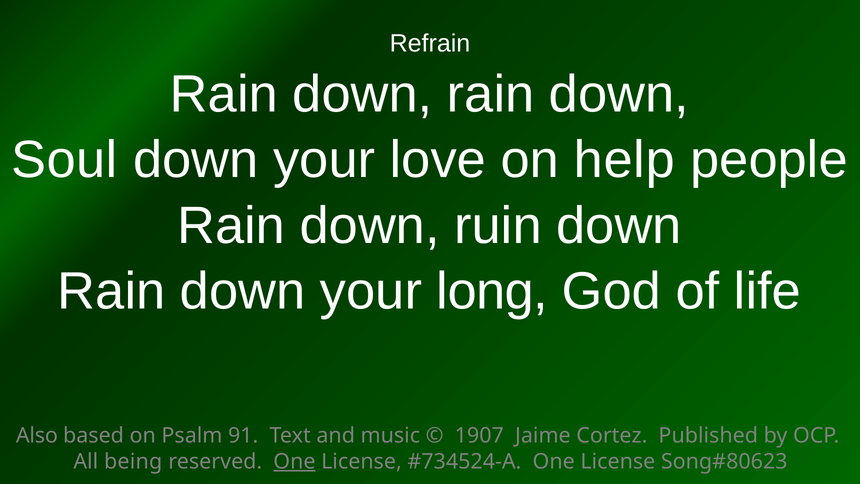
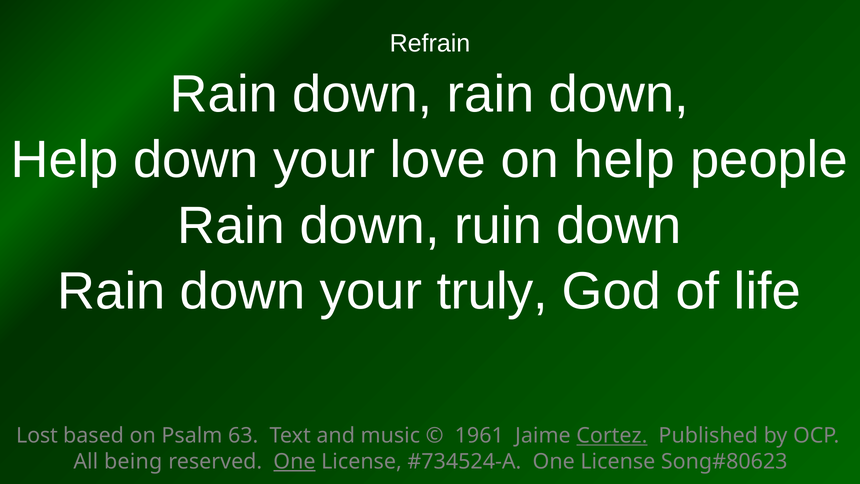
Soul at (64, 160): Soul -> Help
long: long -> truly
Also: Also -> Lost
91: 91 -> 63
1907: 1907 -> 1961
Cortez underline: none -> present
